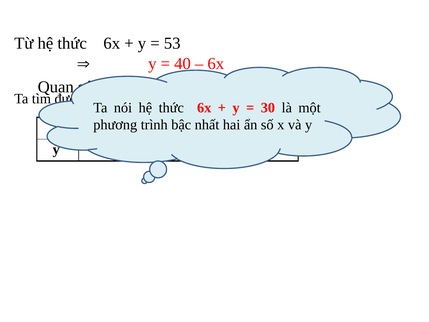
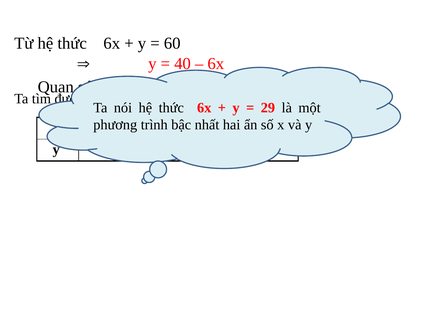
53: 53 -> 60
30: 30 -> 29
